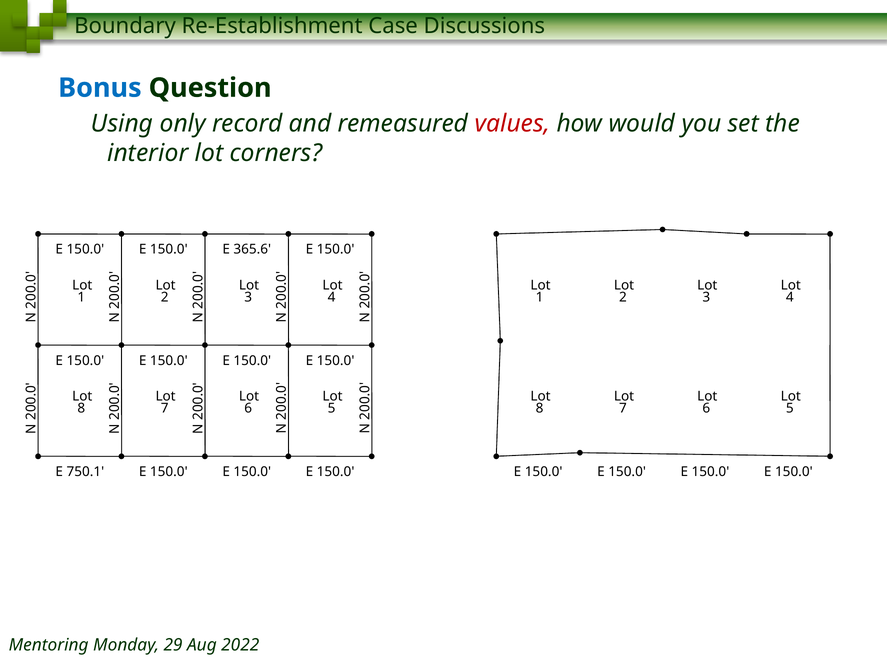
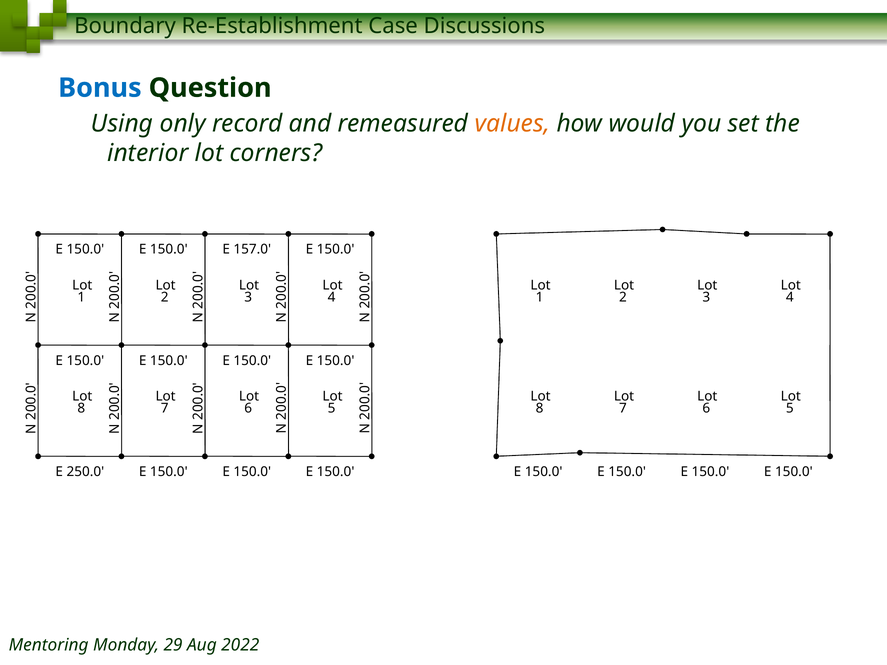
values colour: red -> orange
365.6: 365.6 -> 157.0
750.1: 750.1 -> 250.0
